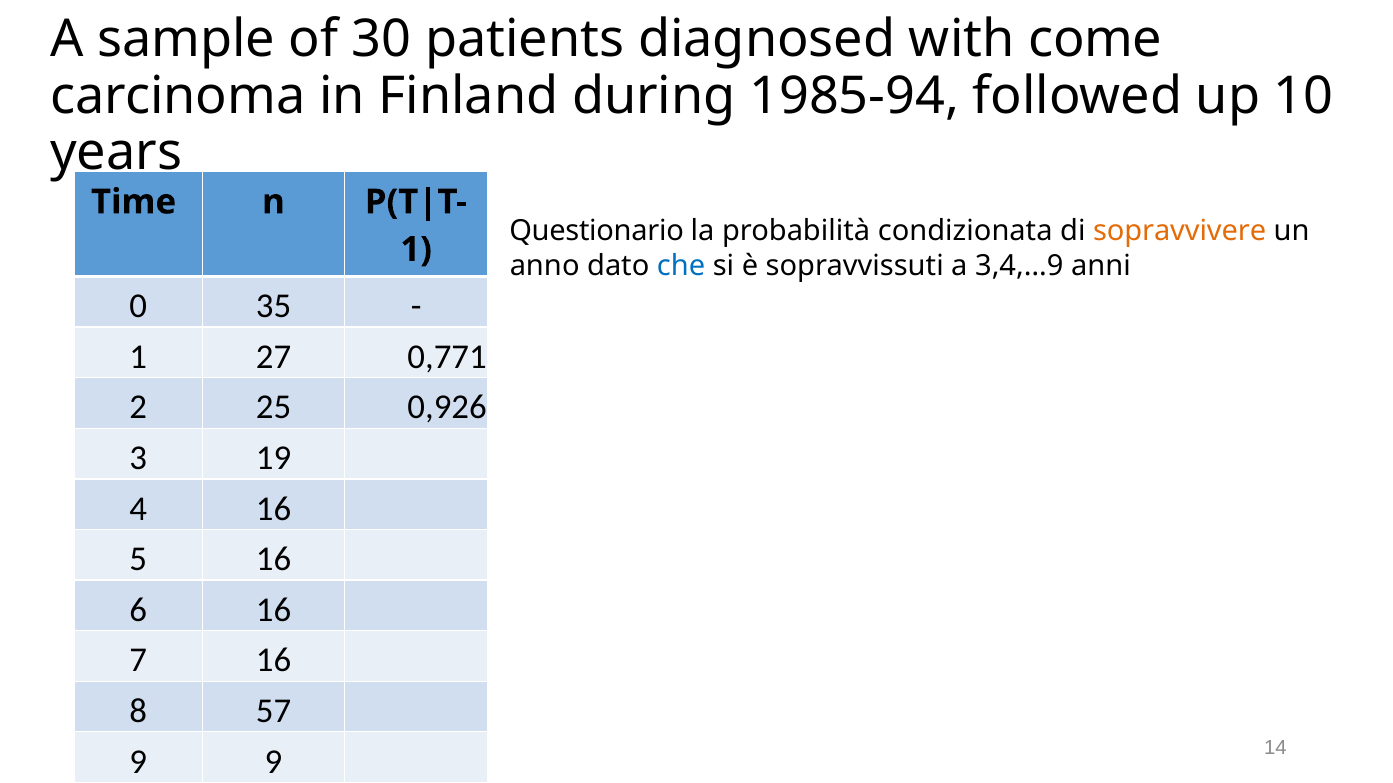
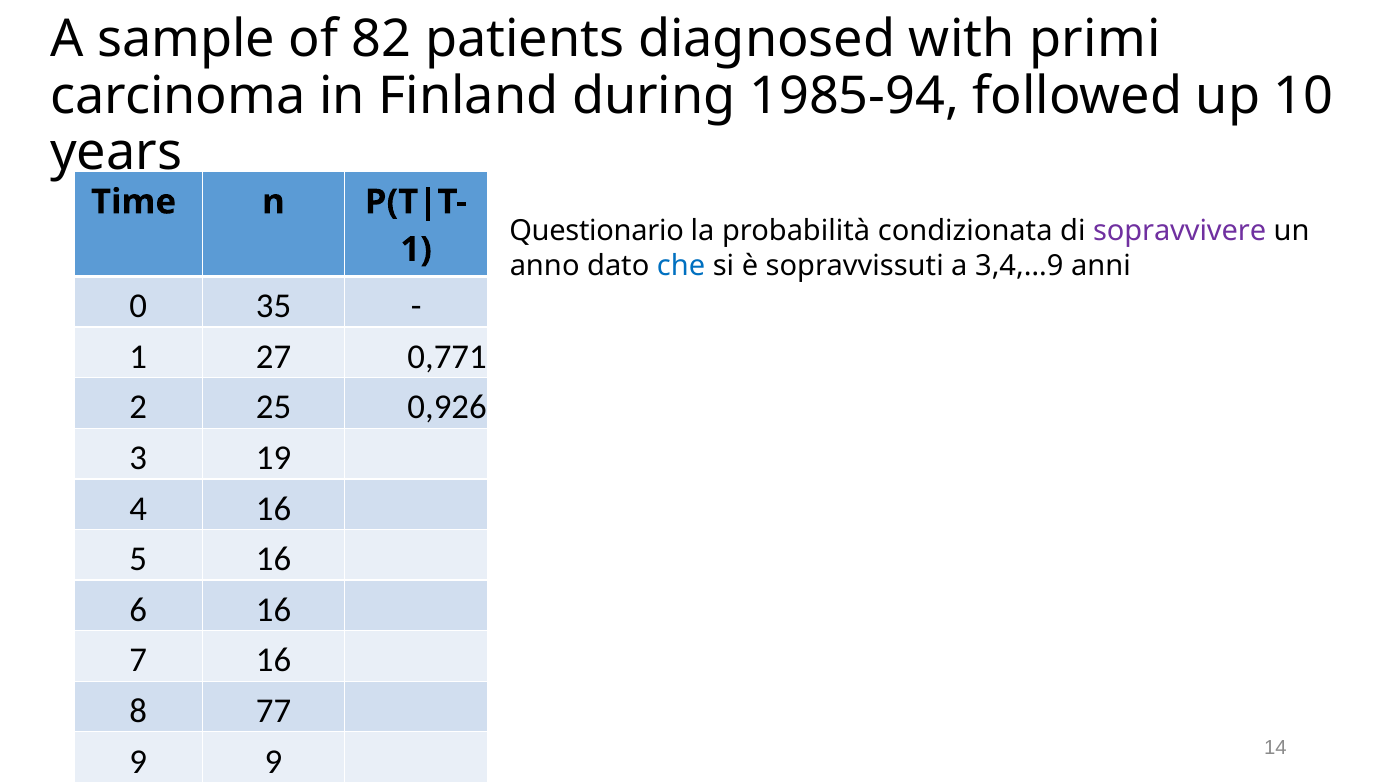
30: 30 -> 82
come: come -> primi
sopravvivere colour: orange -> purple
57: 57 -> 77
